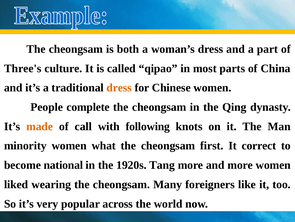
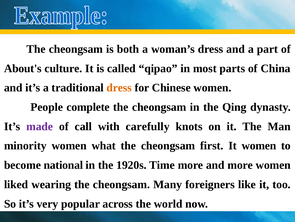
Three's: Three's -> About's
made colour: orange -> purple
following: following -> carefully
It correct: correct -> women
Tang: Tang -> Time
